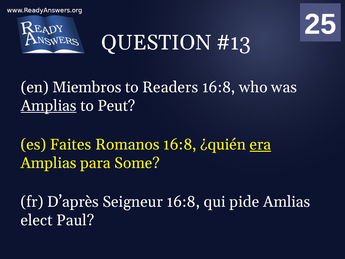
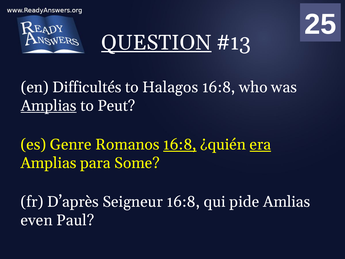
QUESTION underline: none -> present
Miembros: Miembros -> Difficultés
Readers: Readers -> Halagos
Faites: Faites -> Genre
16:8 at (180, 144) underline: none -> present
elect: elect -> even
